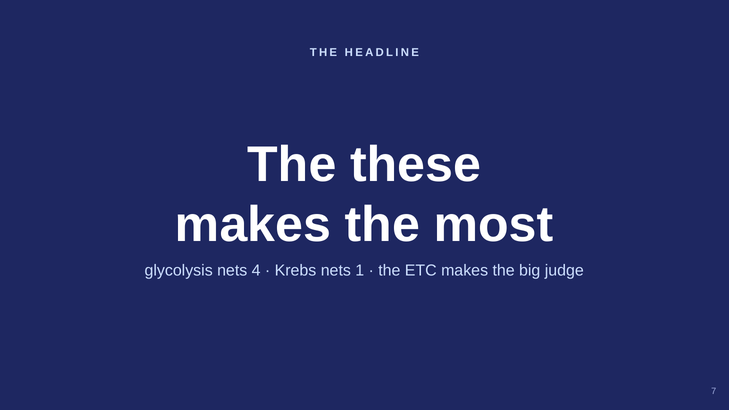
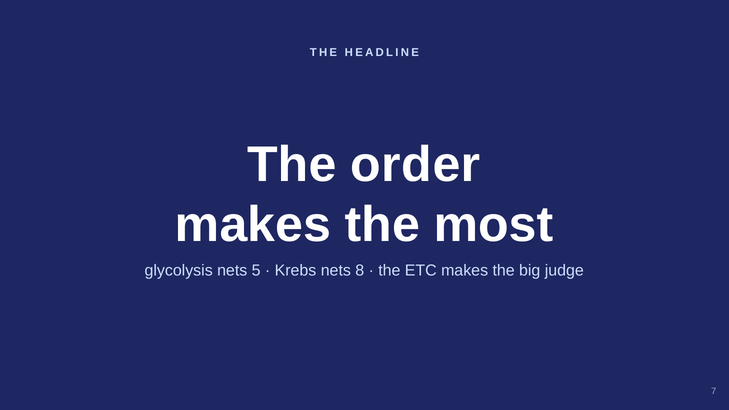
these: these -> order
4: 4 -> 5
1: 1 -> 8
